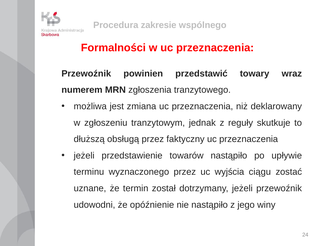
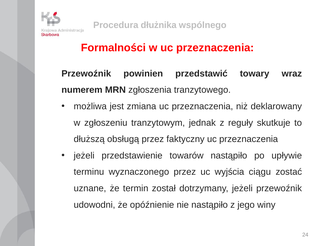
zakresie: zakresie -> dłużnika
